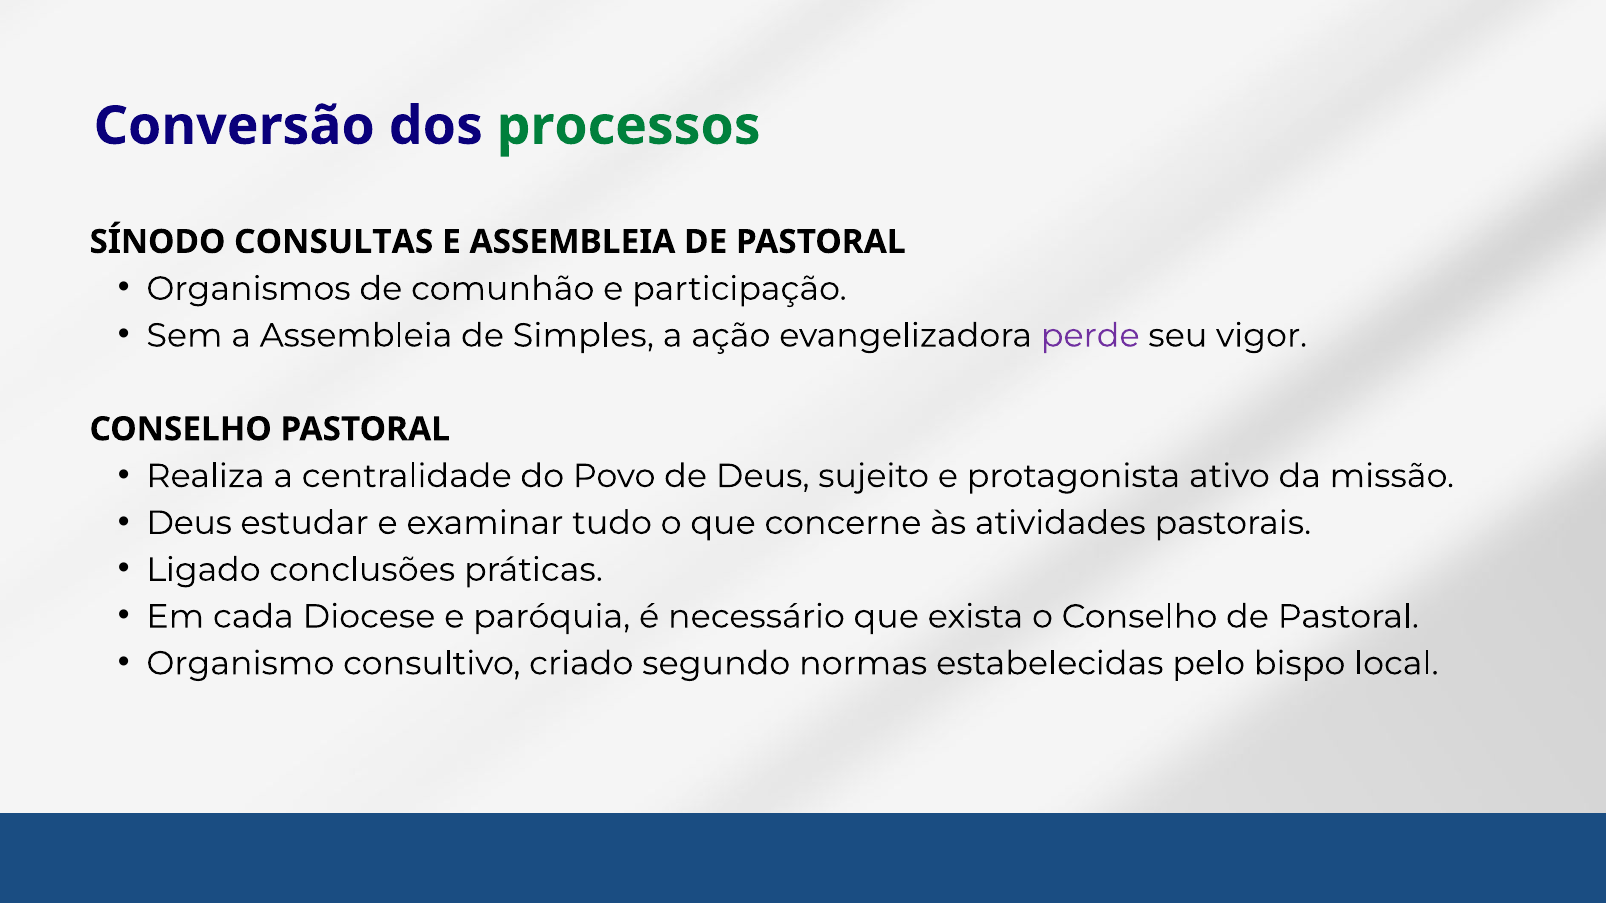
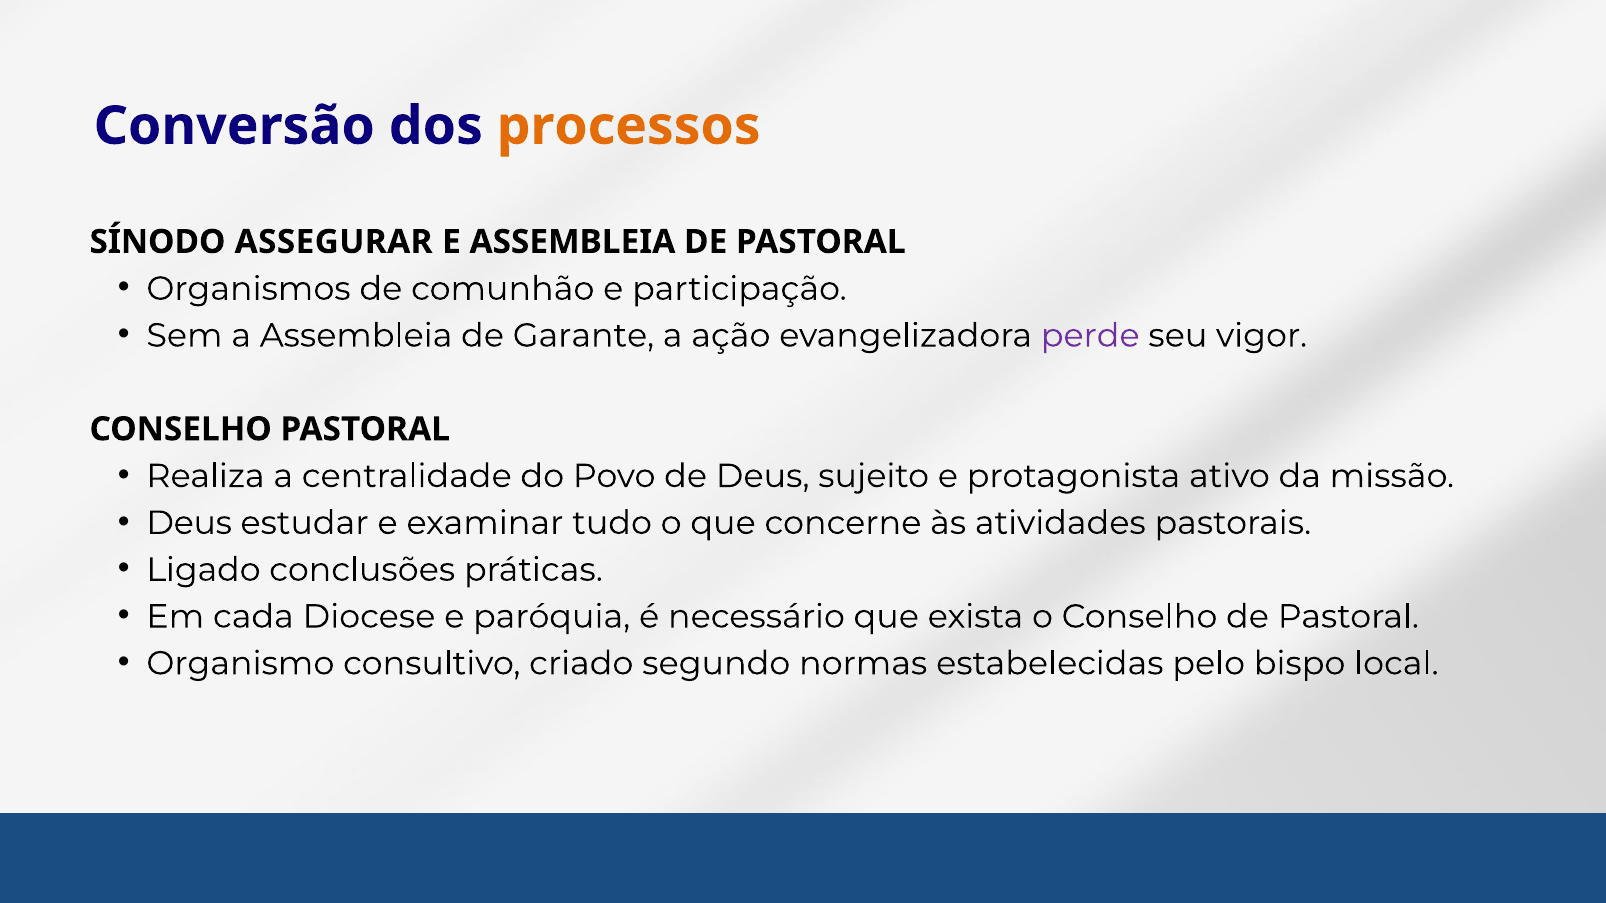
processos colour: green -> orange
CONSULTAS: CONSULTAS -> ASSEGURAR
Simples: Simples -> Garante
